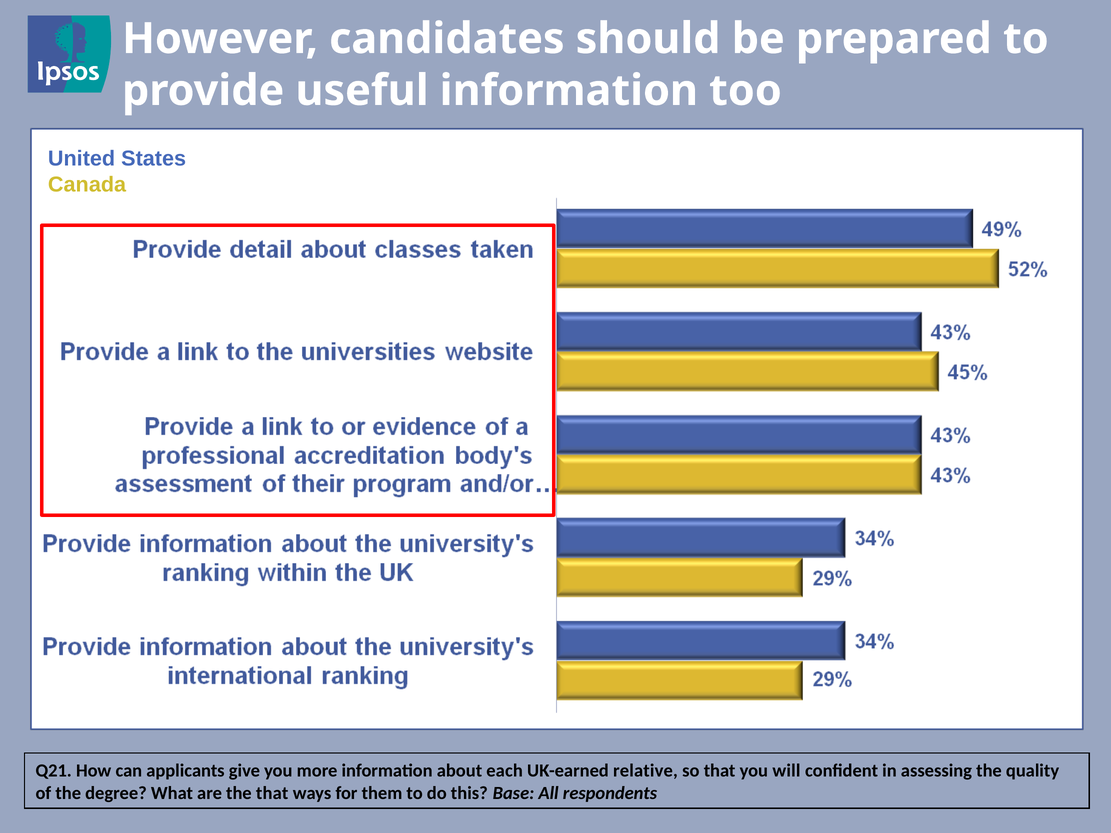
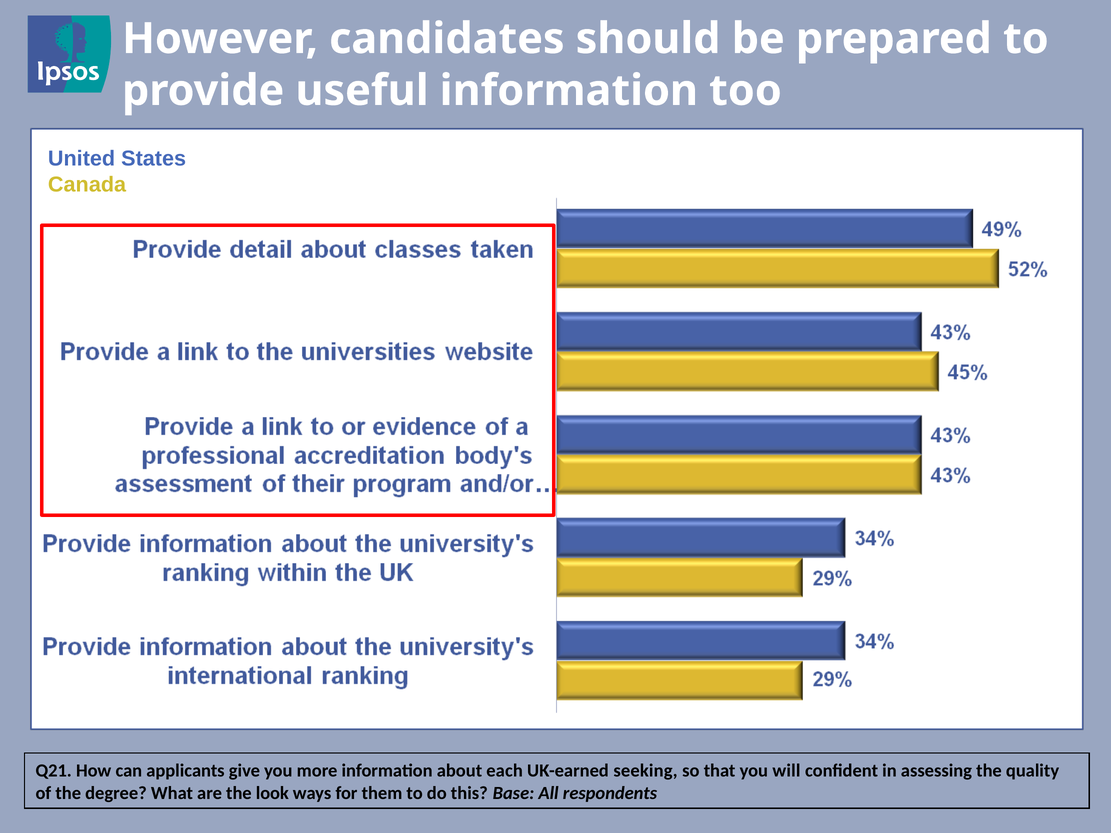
relative: relative -> seeking
the that: that -> look
